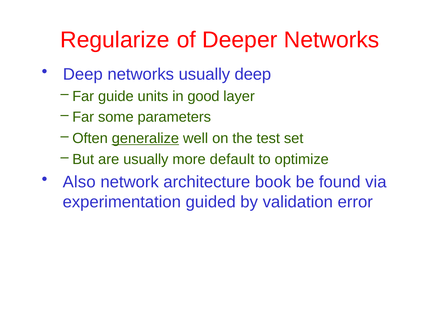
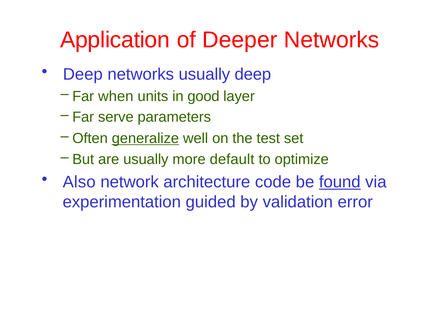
Regularize: Regularize -> Application
guide: guide -> when
some: some -> serve
book: book -> code
found underline: none -> present
